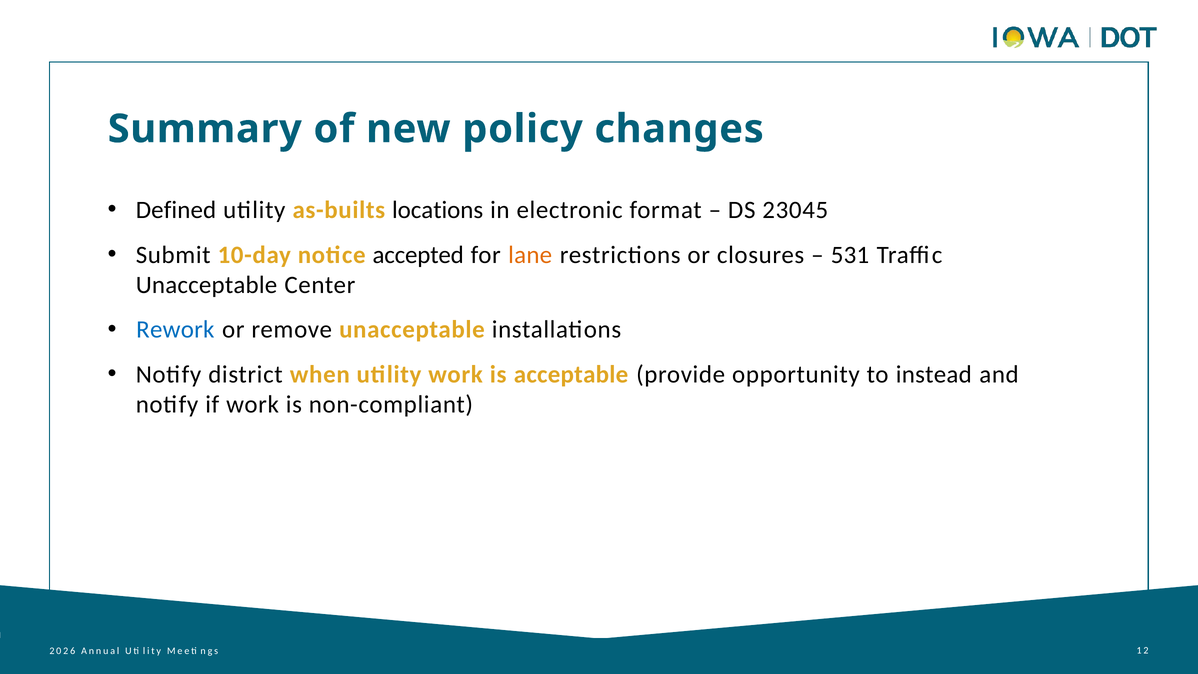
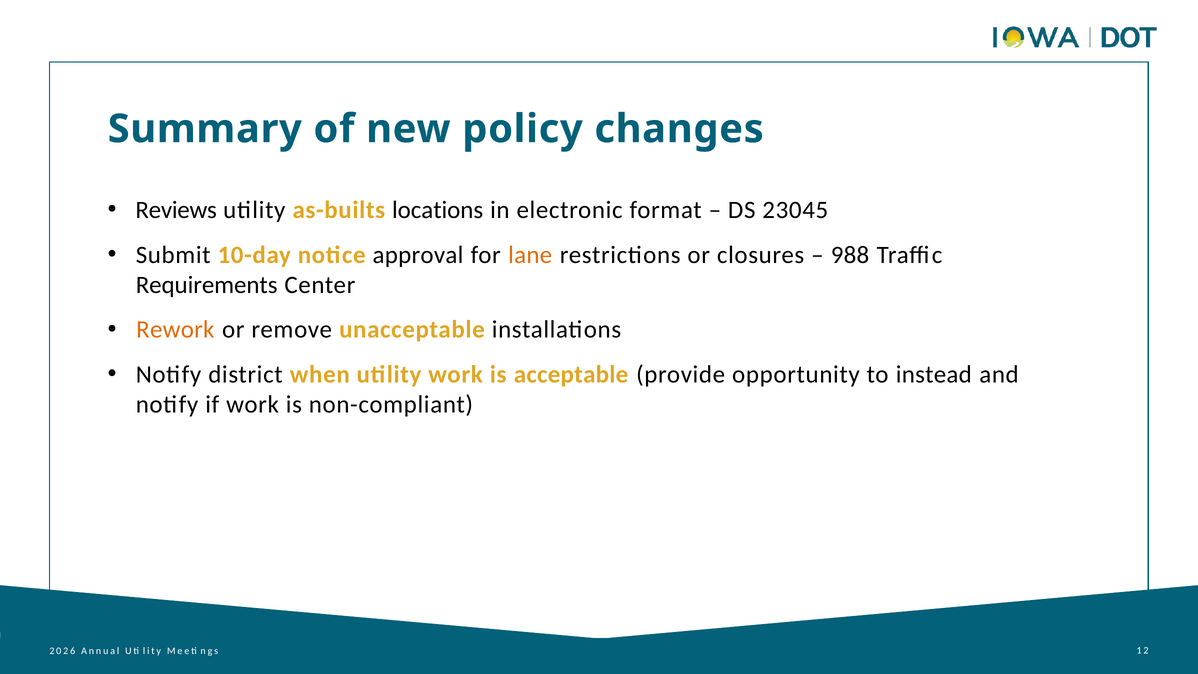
Defined: Defined -> Reviews
accepted: accepted -> approval
531: 531 -> 988
Unacceptable at (207, 285): Unacceptable -> Requirements
Rework colour: blue -> orange
